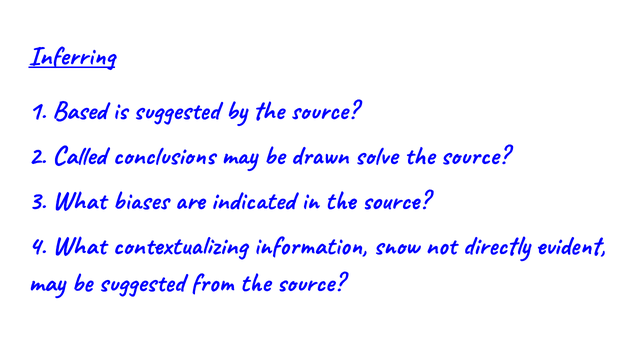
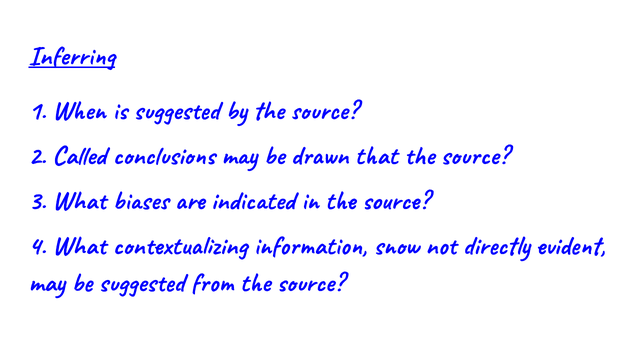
Based: Based -> When
solve: solve -> that
